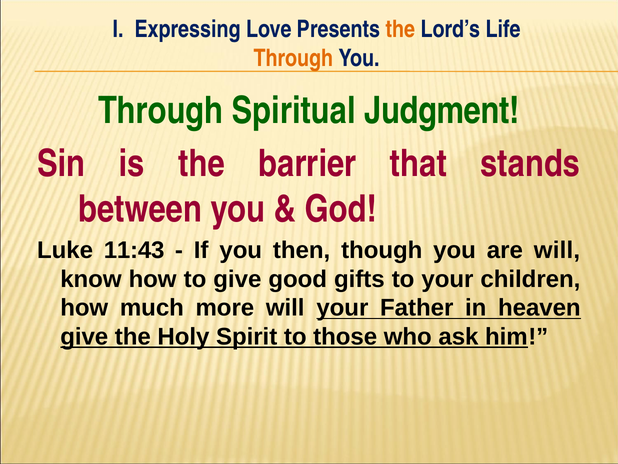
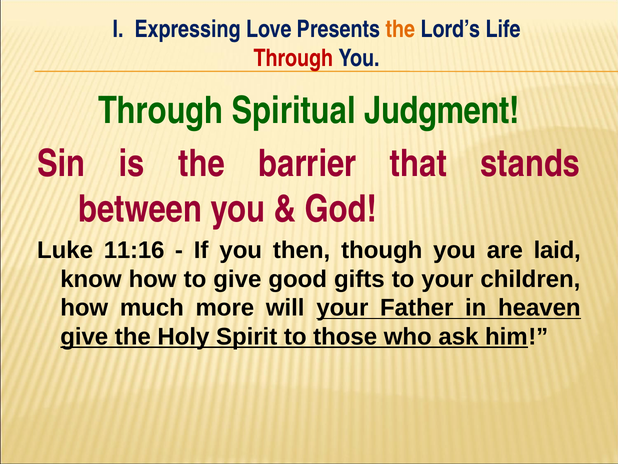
Through at (293, 58) colour: orange -> red
11:43: 11:43 -> 11:16
are will: will -> laid
